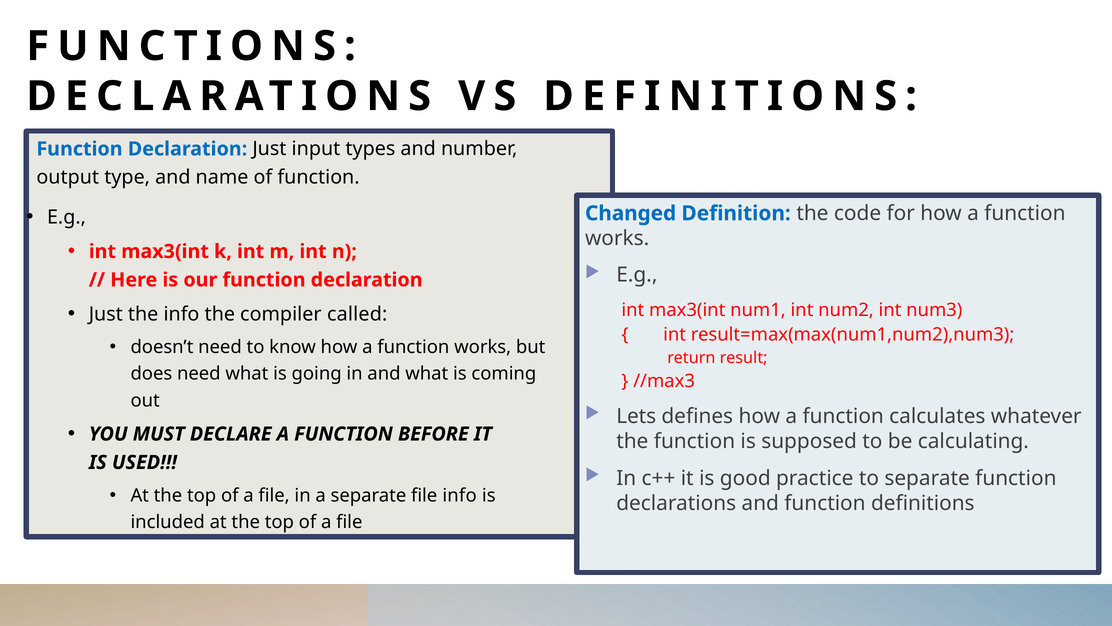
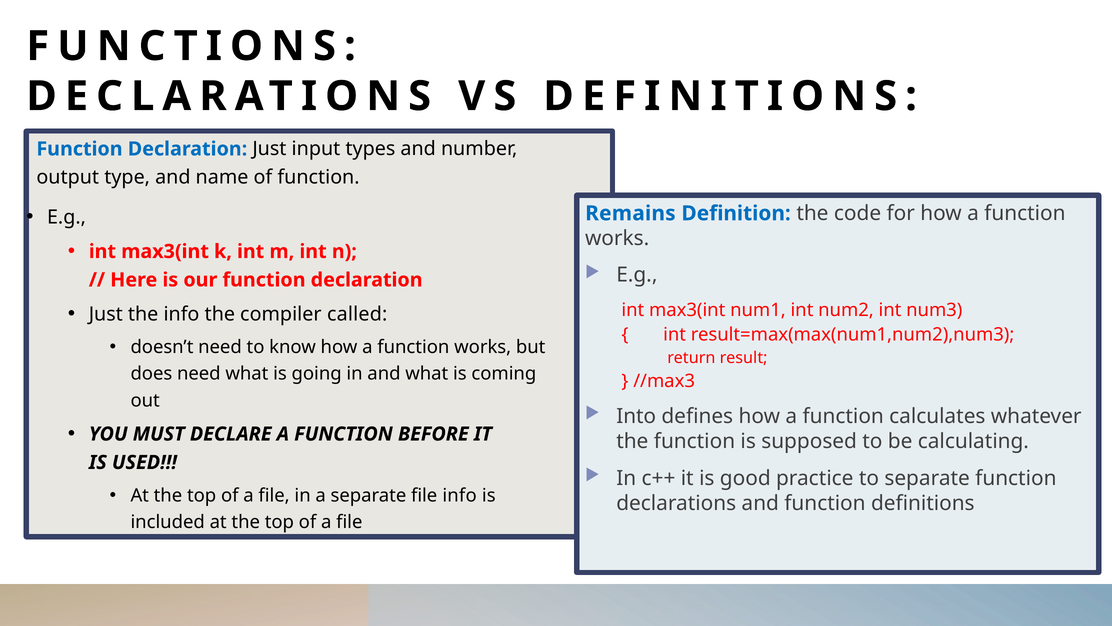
Changed: Changed -> Remains
Lets: Lets -> Into
